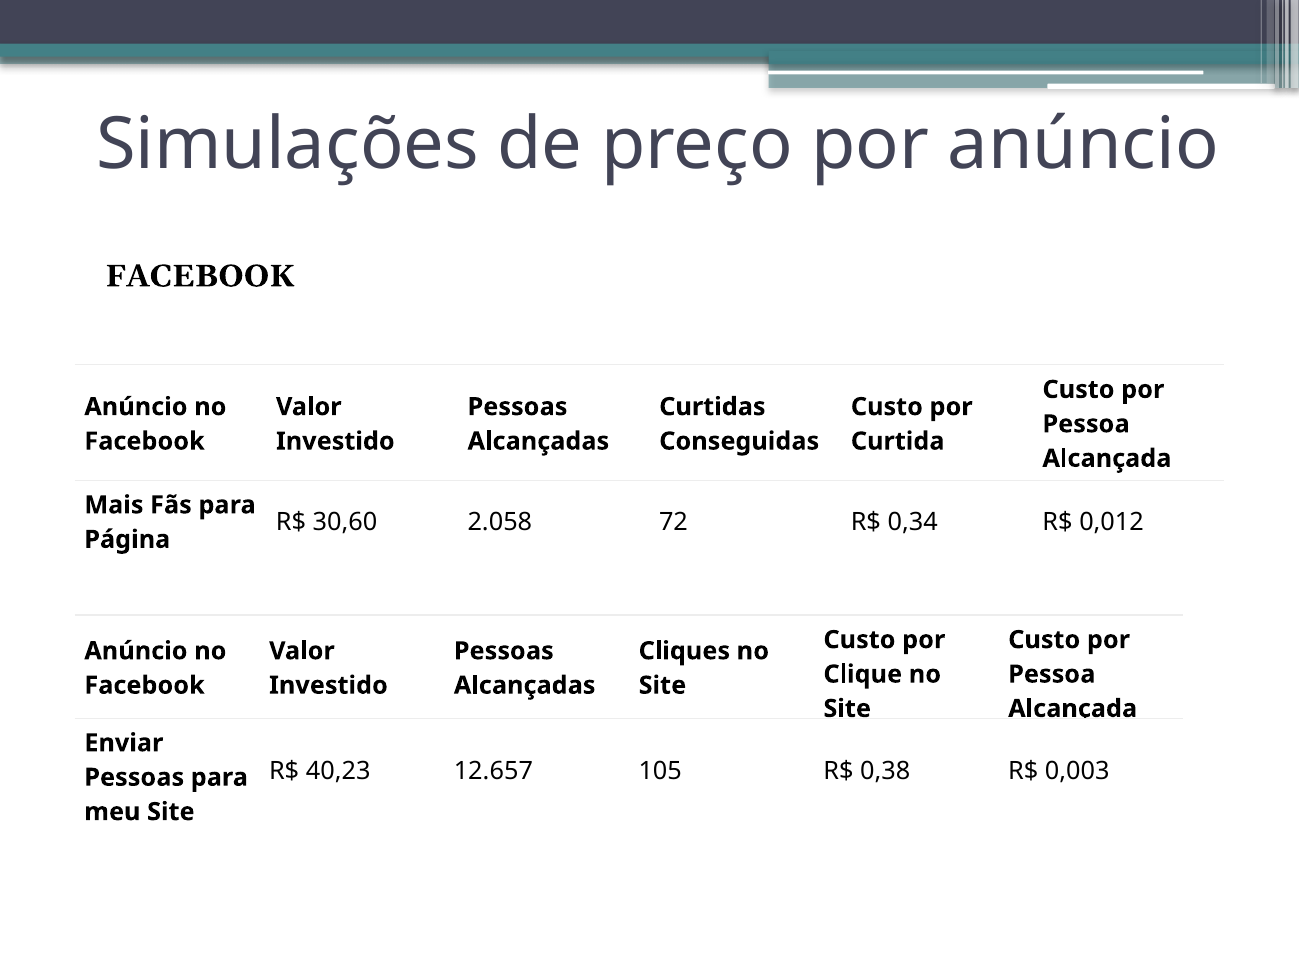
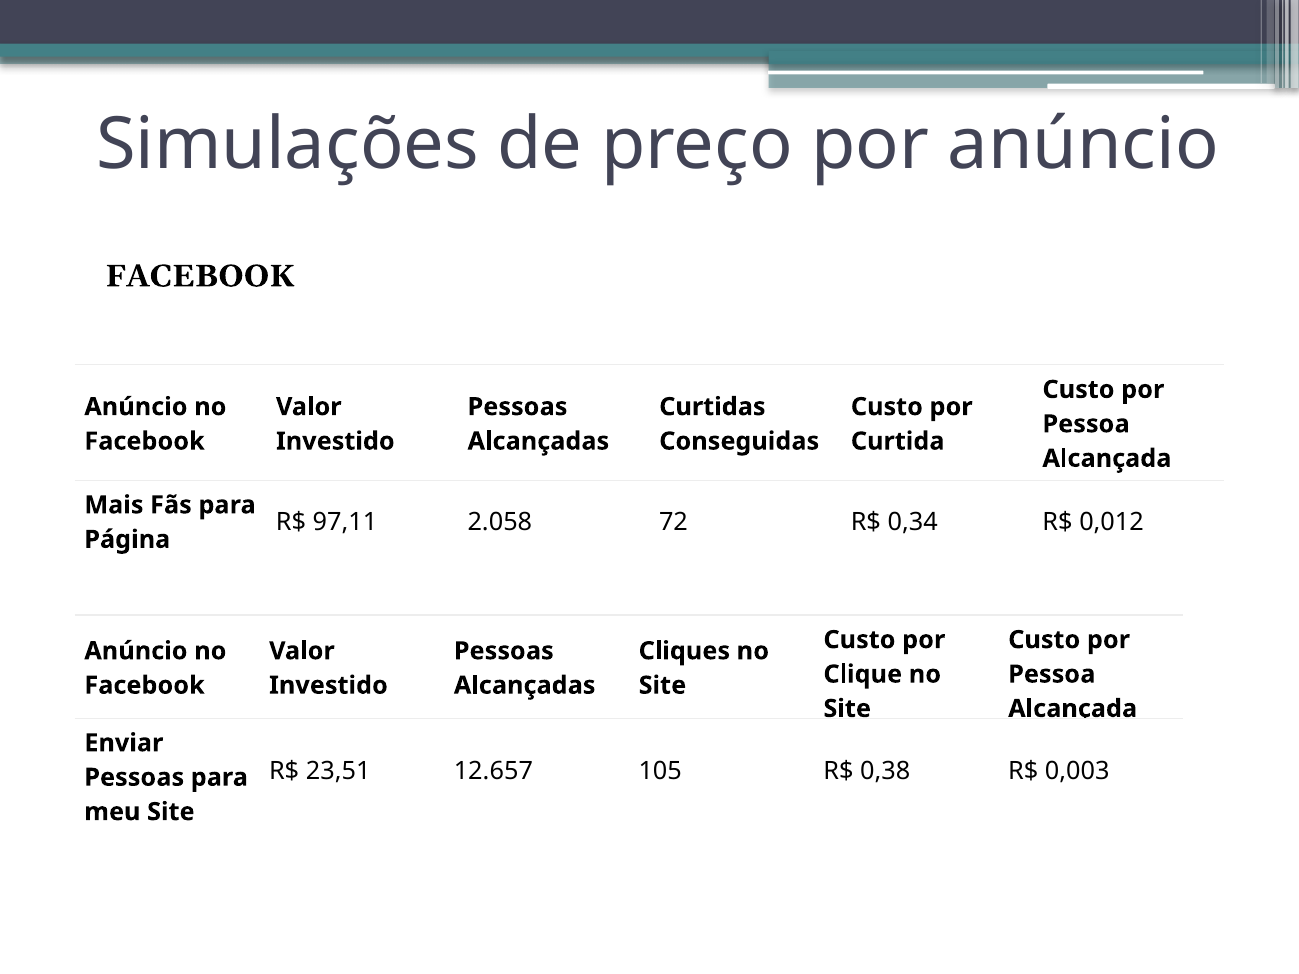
30,60: 30,60 -> 97,11
40,23: 40,23 -> 23,51
